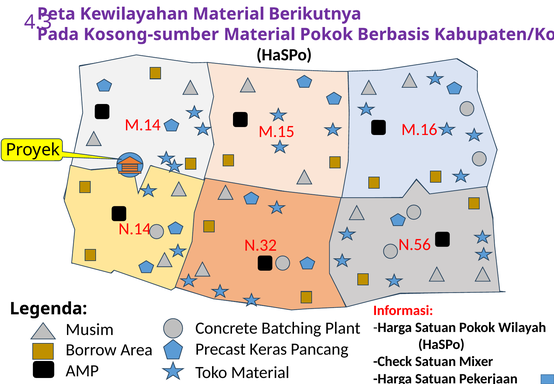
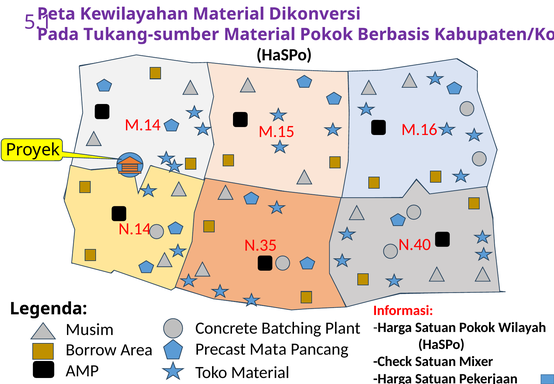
Berikutnya: Berikutnya -> Dikonversi
4.3: 4.3 -> 5.1
Kosong-sumber: Kosong-sumber -> Tukang-sumber
N.56: N.56 -> N.40
N.32: N.32 -> N.35
Keras: Keras -> Mata
